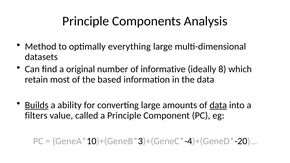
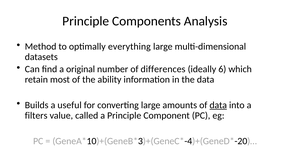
informative: informative -> differences
8: 8 -> 6
based: based -> ability
Builds underline: present -> none
ability: ability -> useful
